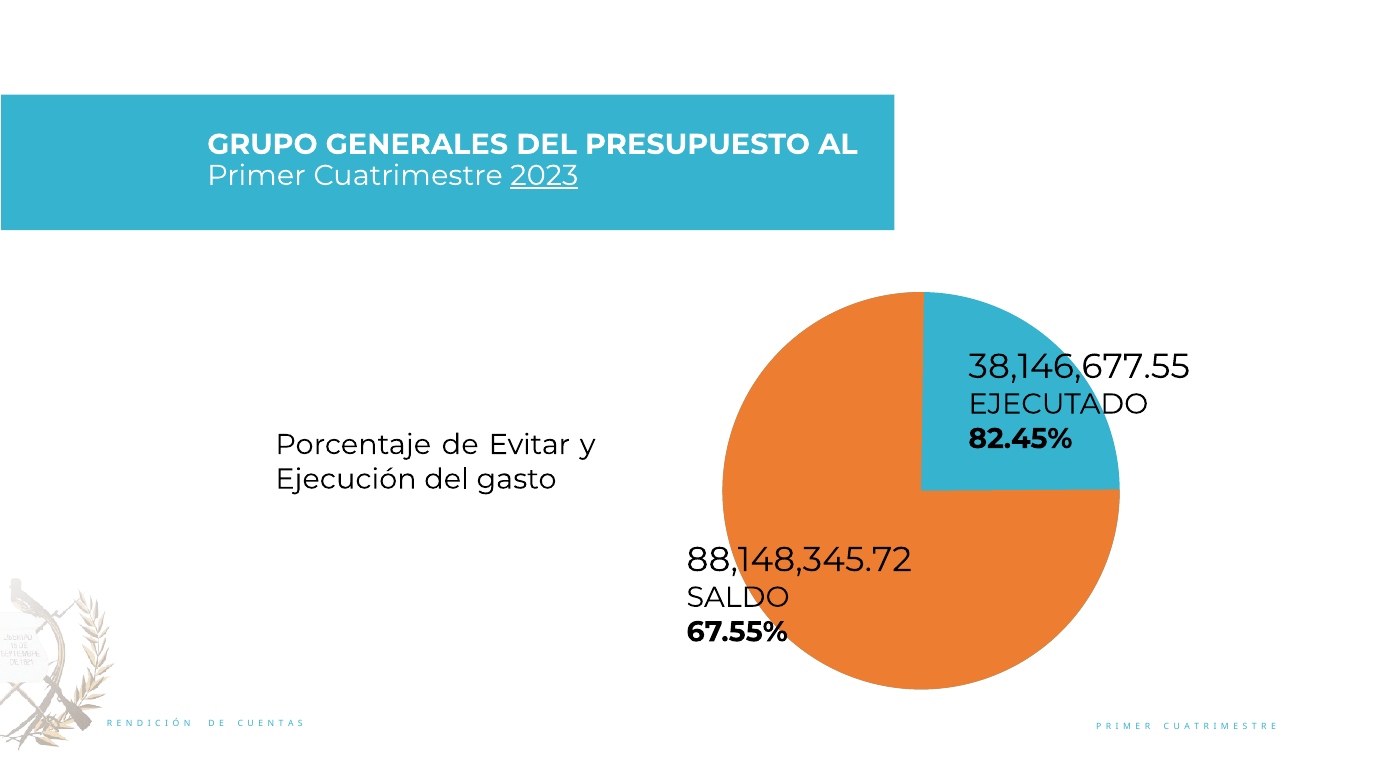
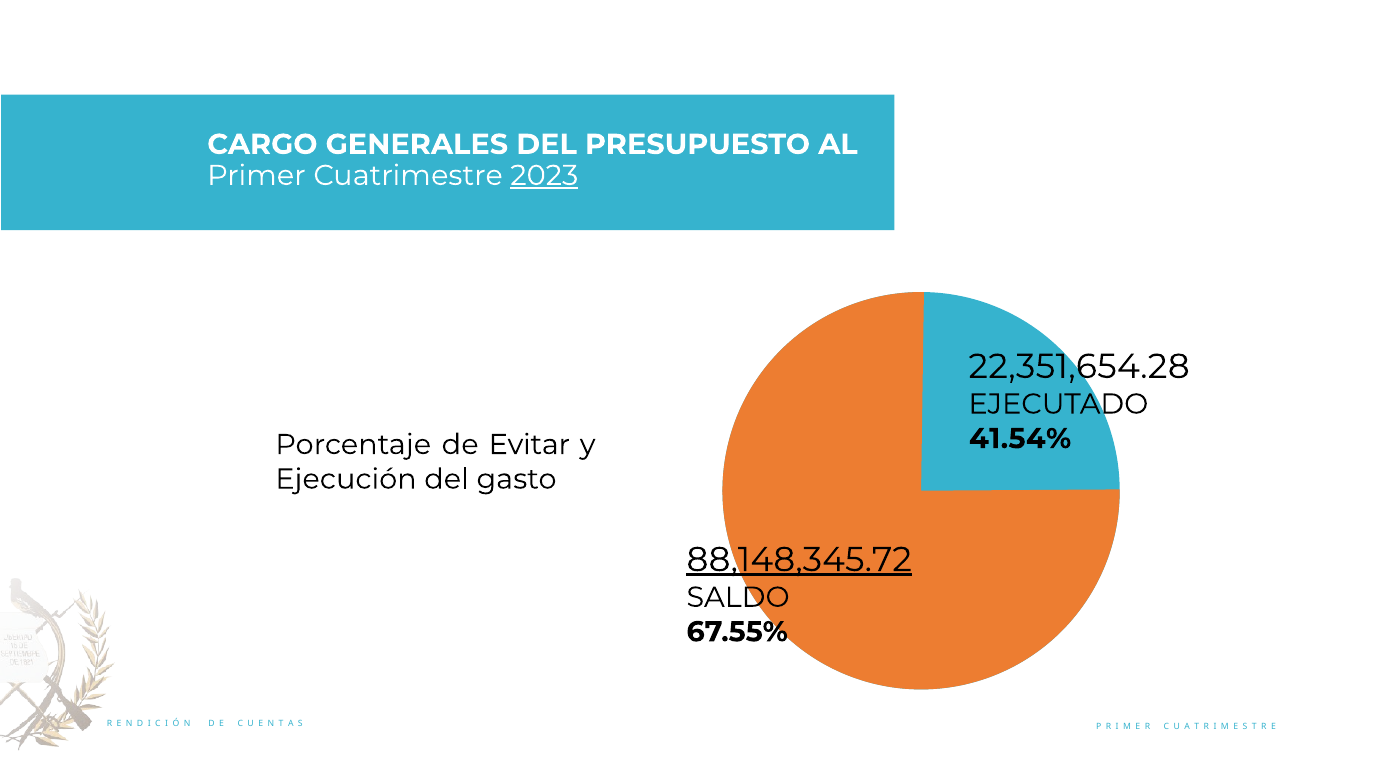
GRUPO: GRUPO -> CARGO
38,146,677.55: 38,146,677.55 -> 22,351,654.28
82.45%: 82.45% -> 41.54%
88,148,345.72 underline: none -> present
